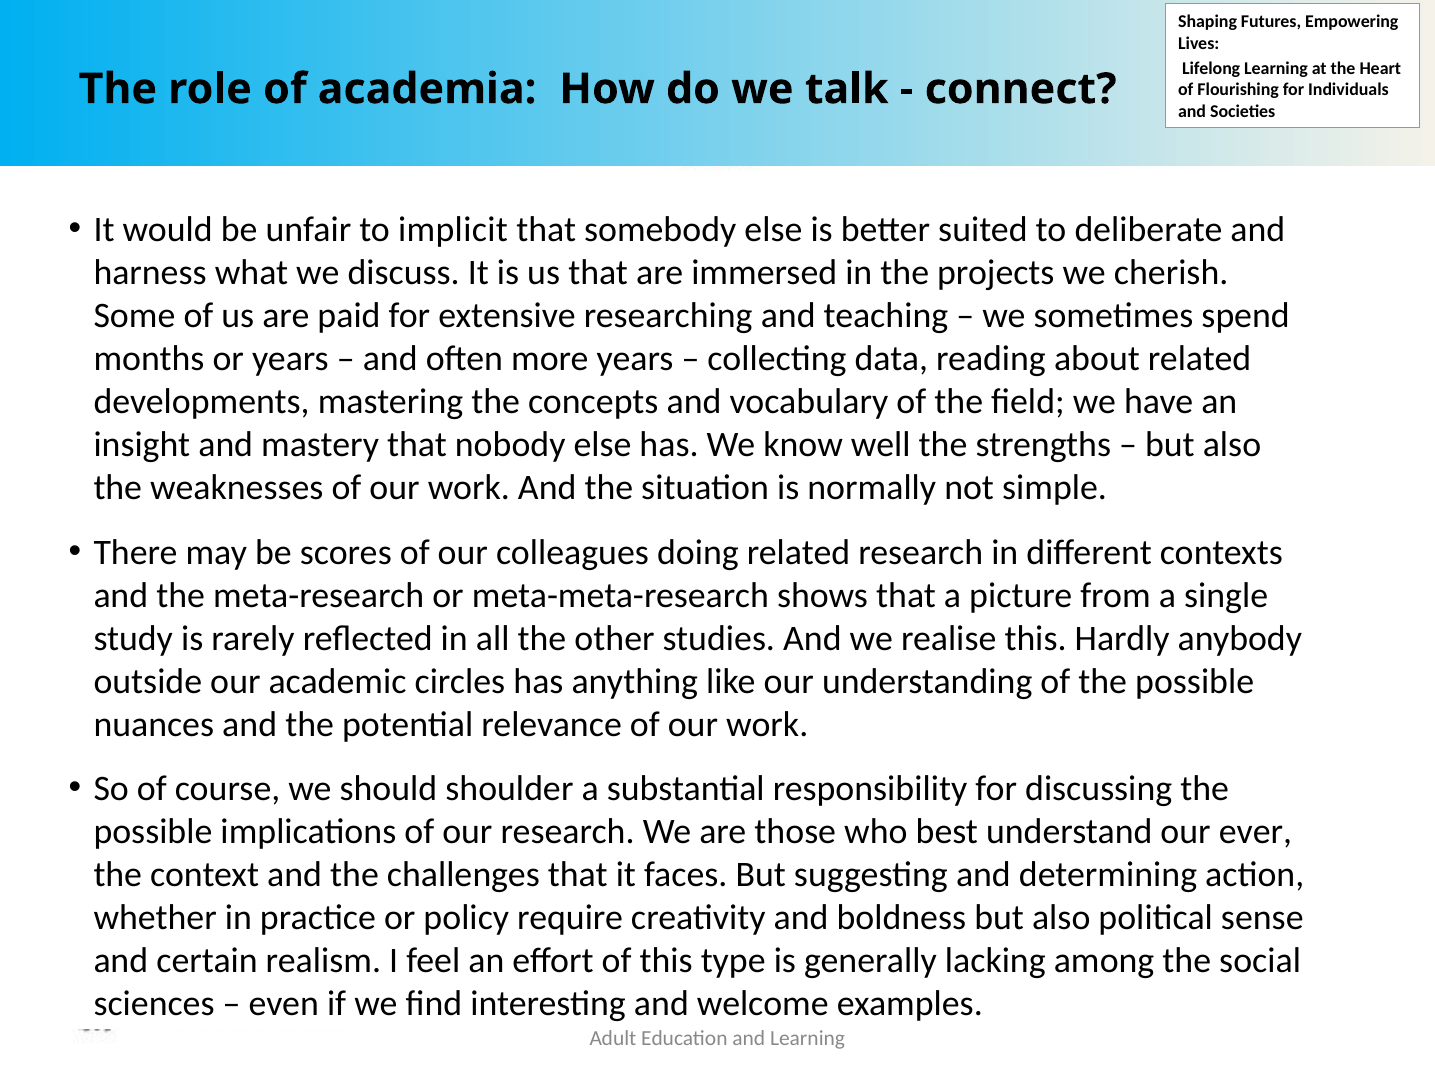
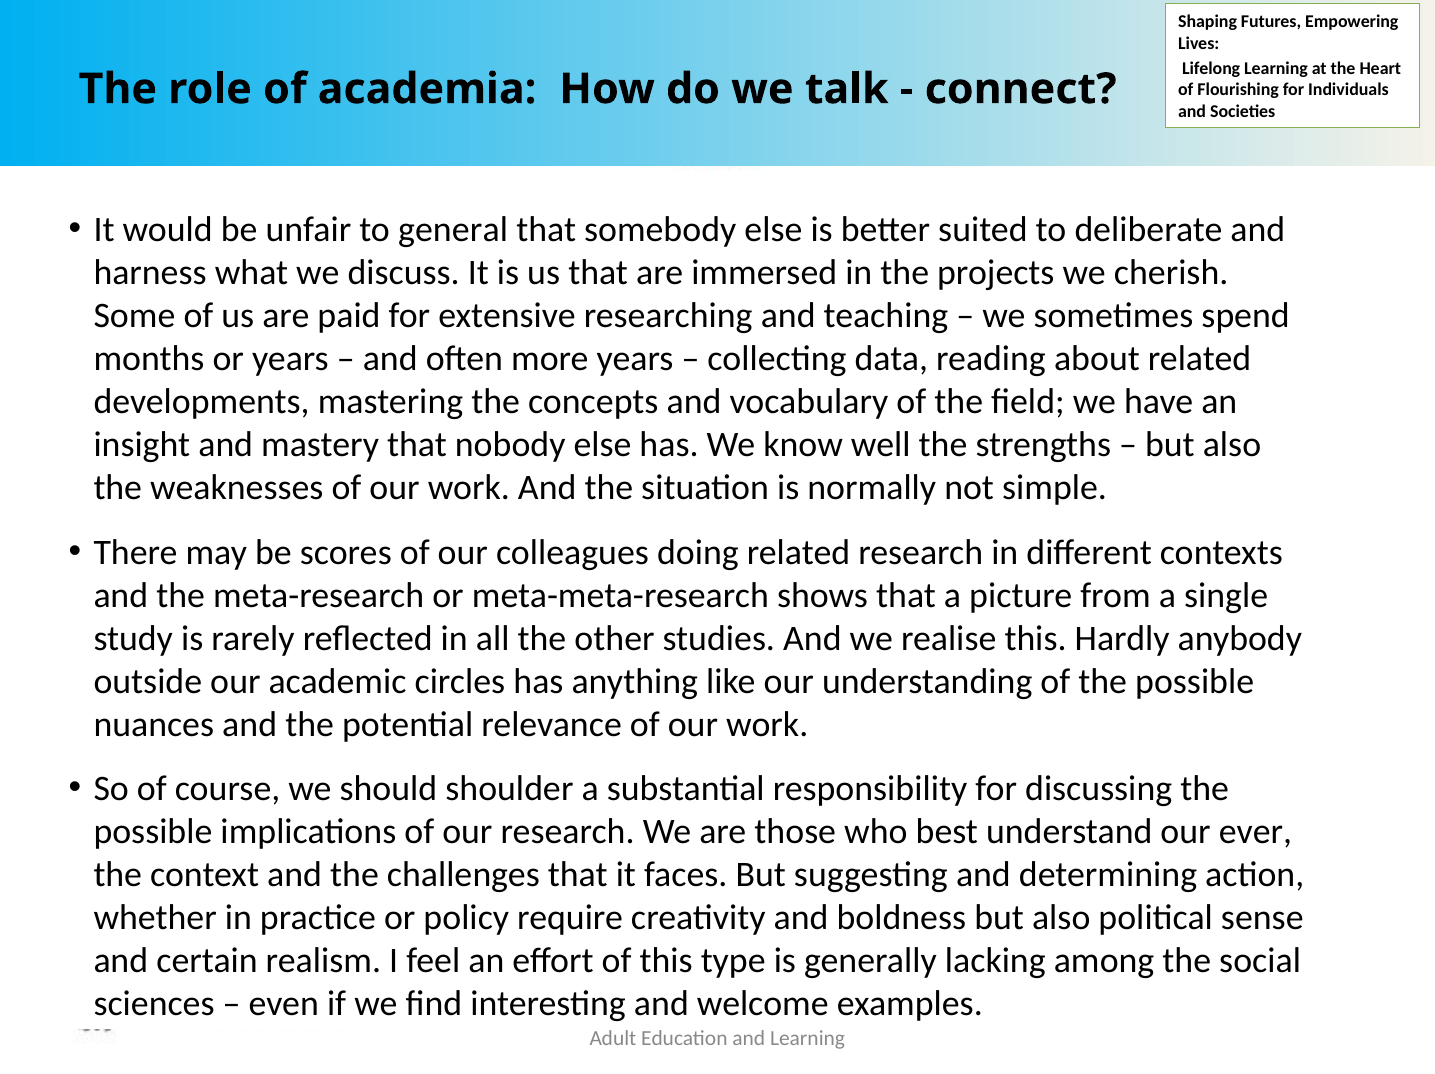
implicit: implicit -> general
